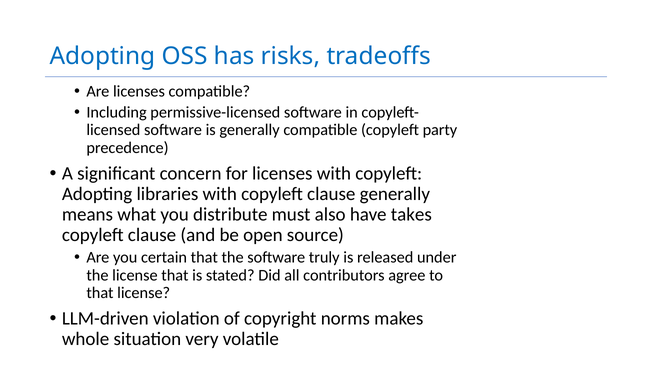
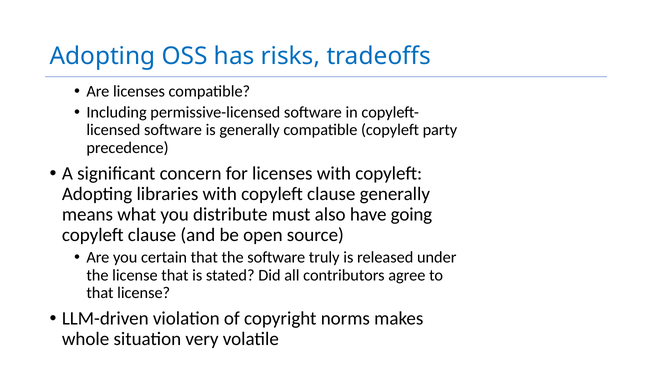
takes: takes -> going
